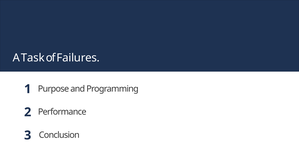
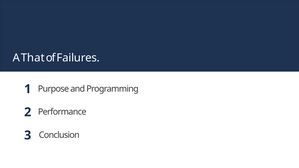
Task: Task -> That
